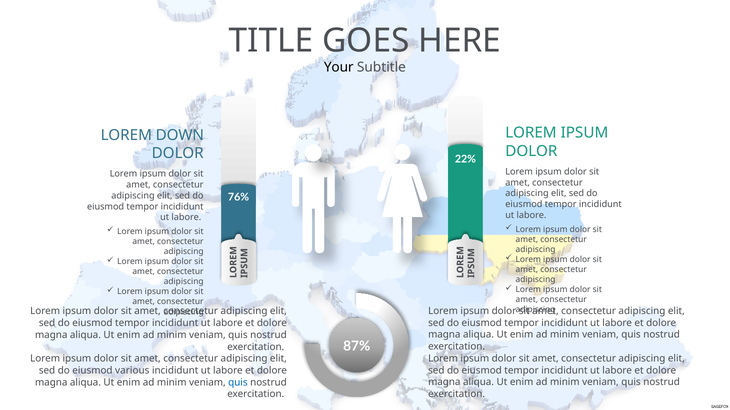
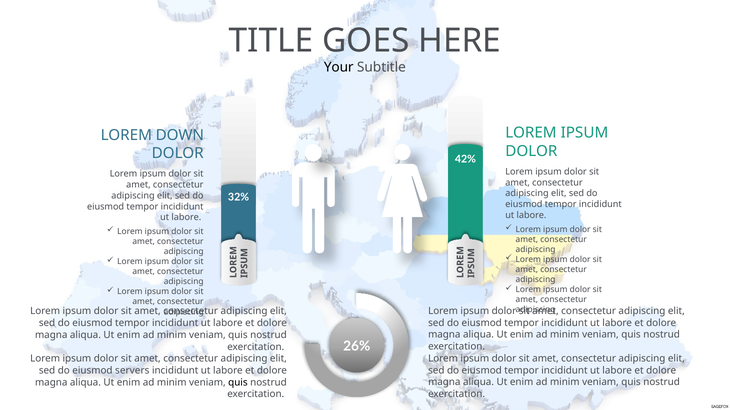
22%: 22% -> 42%
76%: 76% -> 32%
87%: 87% -> 26%
various: various -> servers
quis at (238, 383) colour: blue -> black
